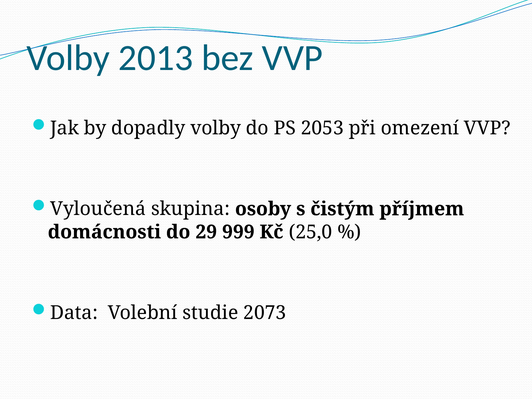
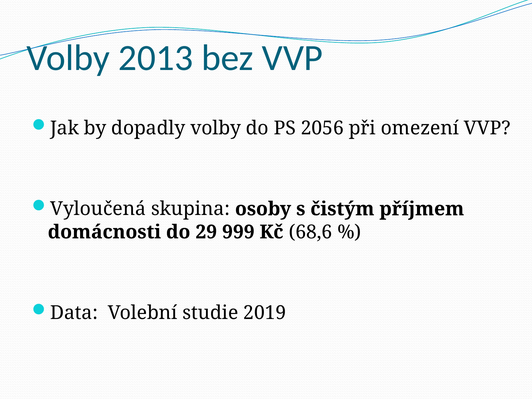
2053: 2053 -> 2056
25,0: 25,0 -> 68,6
2073: 2073 -> 2019
